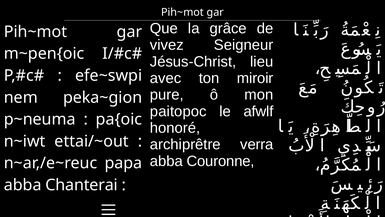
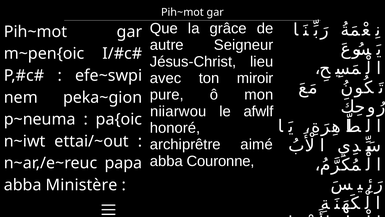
vivez: vivez -> autre
paitopoc: paitopoc -> niiarwou
verra: verra -> aimé
Chanterai: Chanterai -> Ministère
